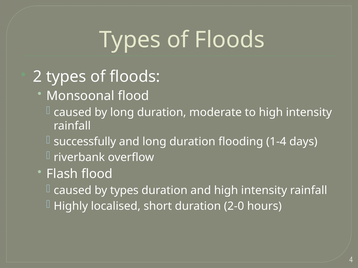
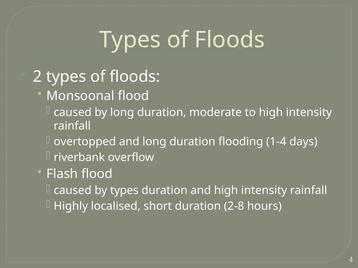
successfully: successfully -> overtopped
2-0: 2-0 -> 2-8
